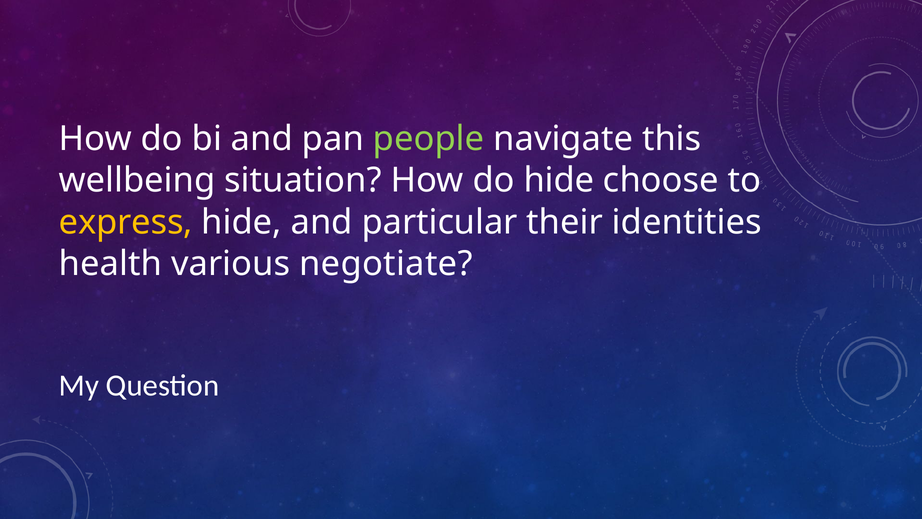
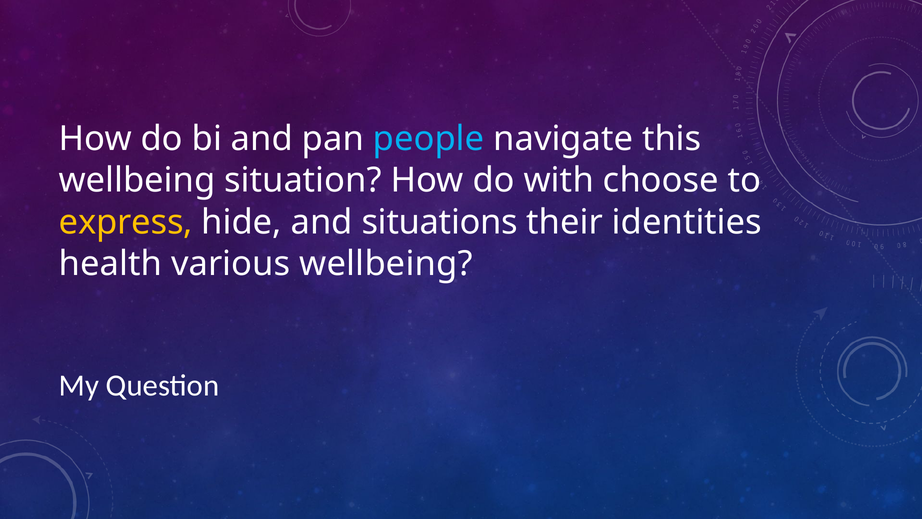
people colour: light green -> light blue
do hide: hide -> with
particular: particular -> situations
various negotiate: negotiate -> wellbeing
